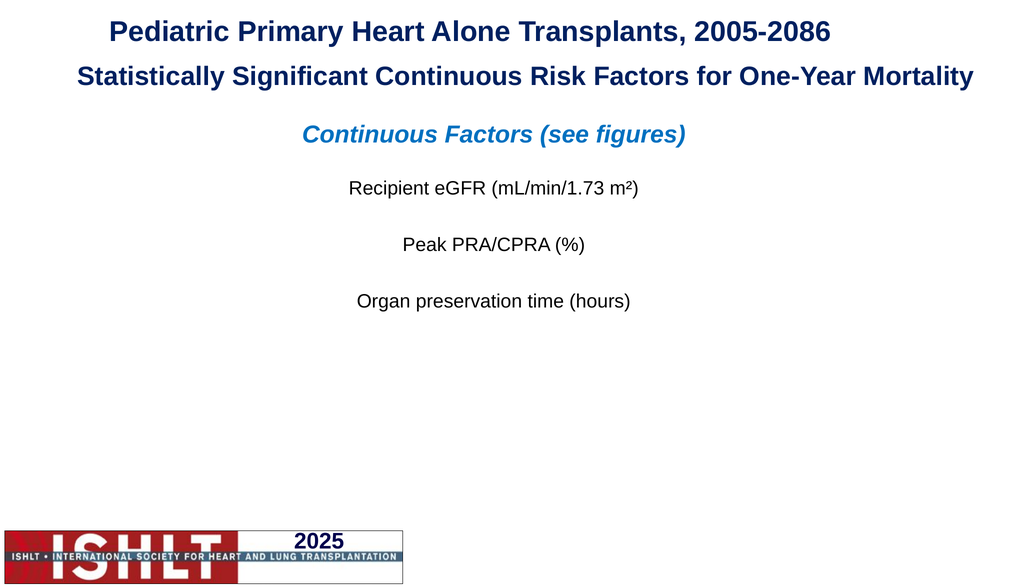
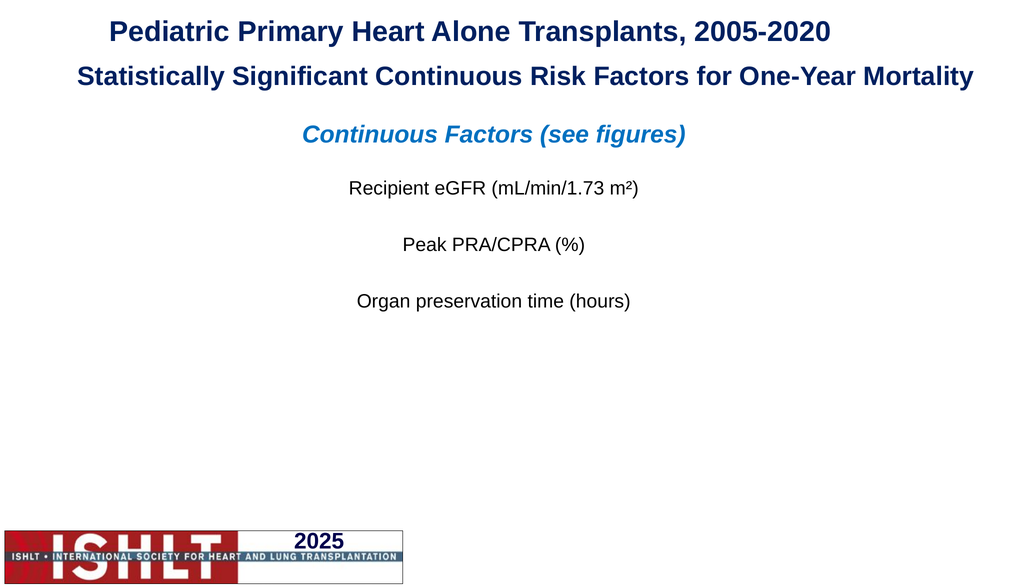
2005-2086: 2005-2086 -> 2005-2020
